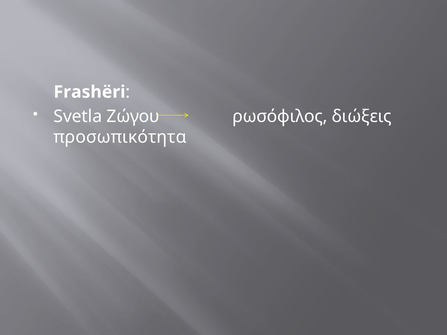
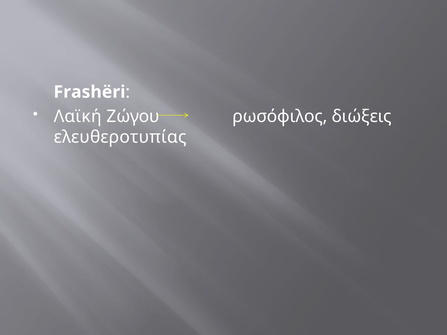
Svetla: Svetla -> Λαϊκή
προσωπικότητα: προσωπικότητα -> ελευθεροτυπίας
